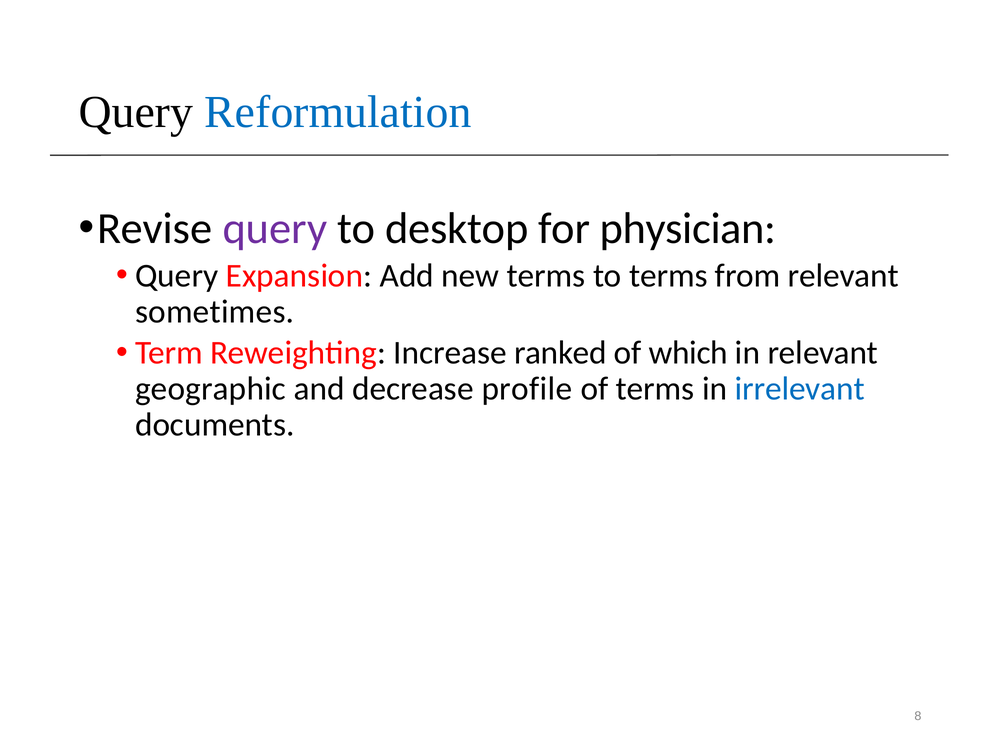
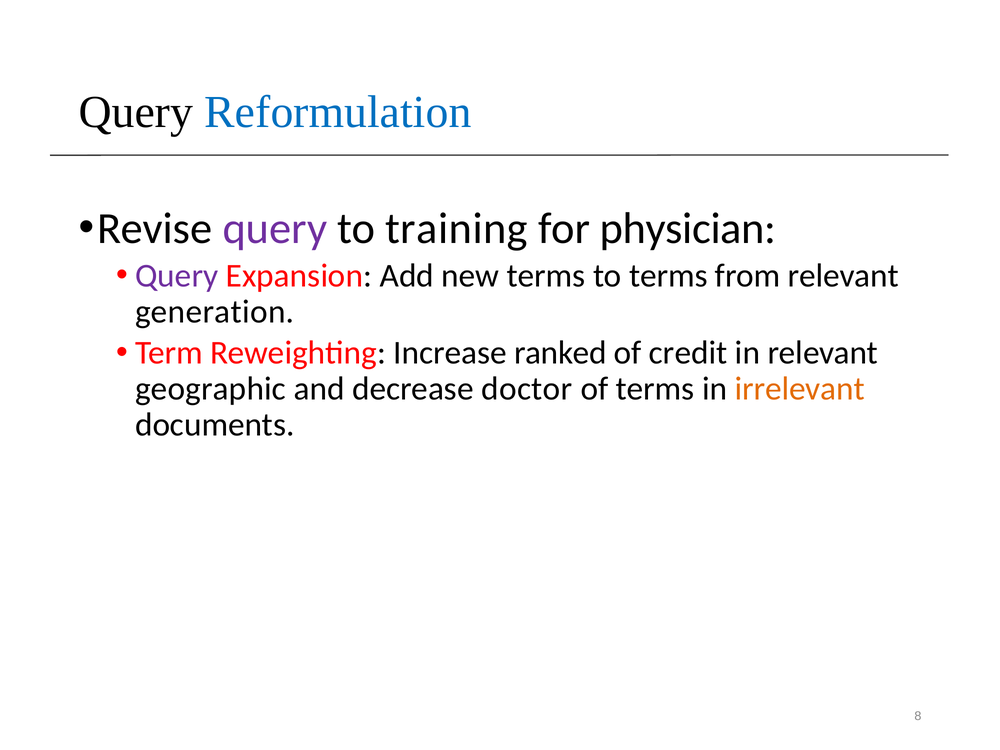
desktop: desktop -> training
Query at (177, 276) colour: black -> purple
sometimes: sometimes -> generation
which: which -> credit
profile: profile -> doctor
irrelevant colour: blue -> orange
